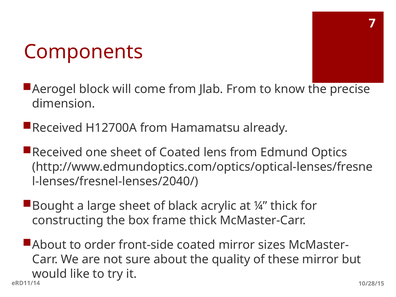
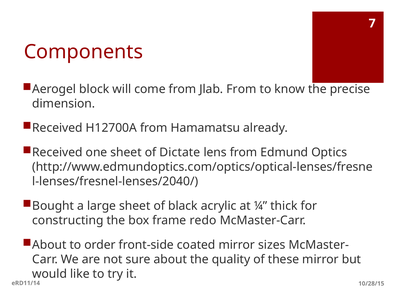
of Coated: Coated -> Dictate
frame thick: thick -> redo
